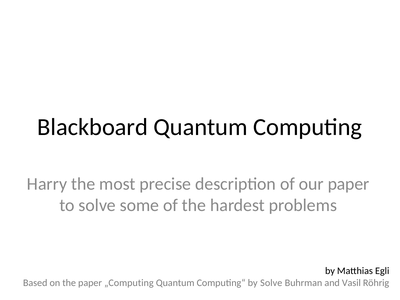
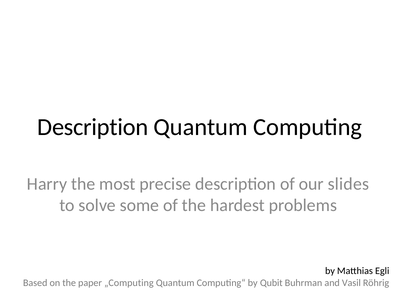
Blackboard at (93, 127): Blackboard -> Description
our paper: paper -> slides
by Solve: Solve -> Qubit
